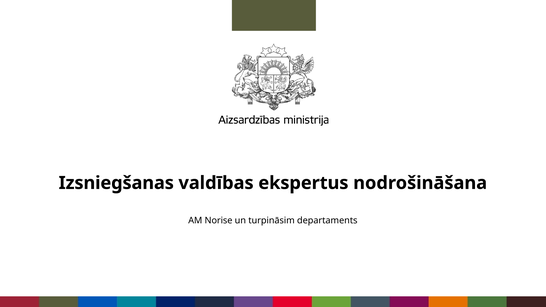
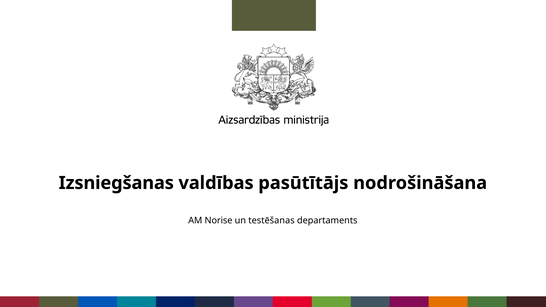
ekspertus: ekspertus -> pasūtītājs
turpināsim: turpināsim -> testēšanas
